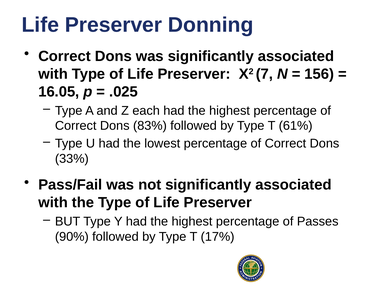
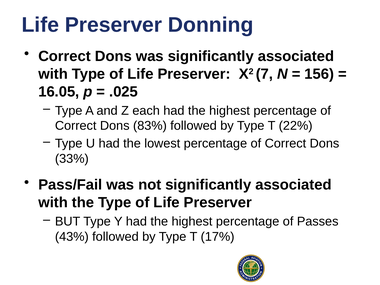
61%: 61% -> 22%
90%: 90% -> 43%
